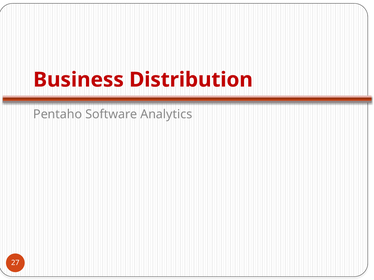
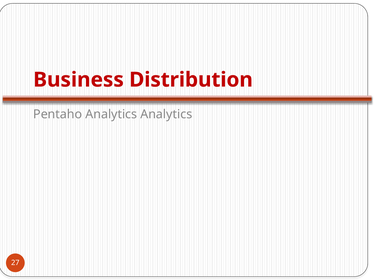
Pentaho Software: Software -> Analytics
